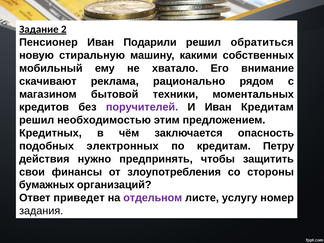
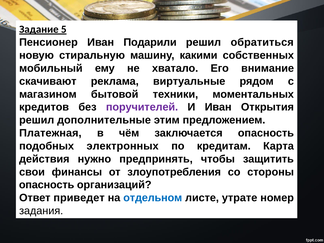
2: 2 -> 5
рационально: рационально -> виртуальные
Иван Кредитам: Кредитам -> Открытия
необходимостью: необходимостью -> дополнительные
Кредитных: Кредитных -> Платежная
Петру: Петру -> Карта
бумажных at (47, 185): бумажных -> опасность
отдельном colour: purple -> blue
услугу: услугу -> утрате
